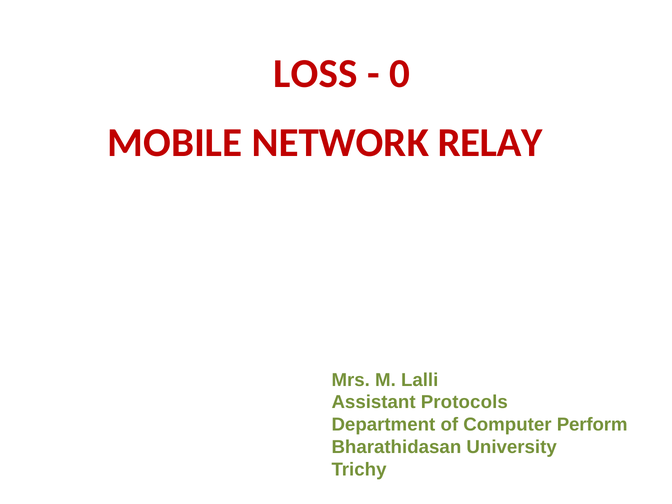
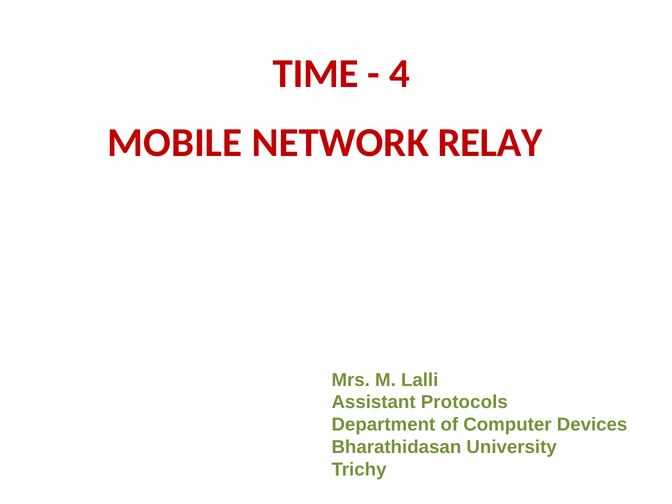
LOSS: LOSS -> TIME
0: 0 -> 4
Perform: Perform -> Devices
